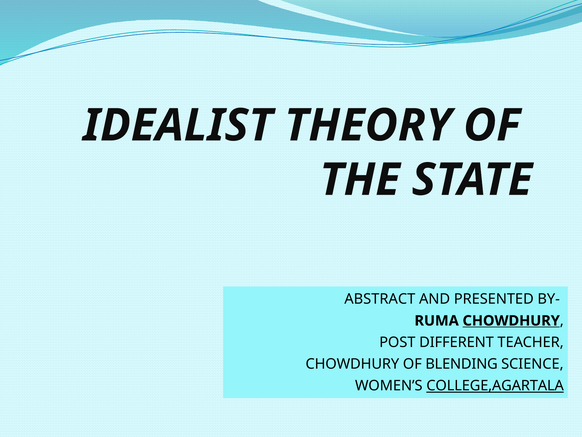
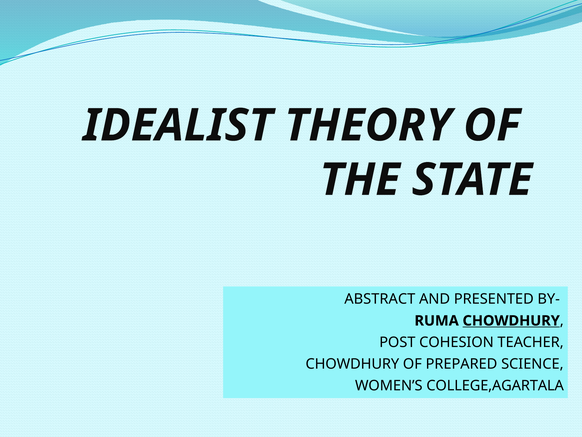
DIFFERENT: DIFFERENT -> COHESION
BLENDING: BLENDING -> PREPARED
COLLEGE,AGARTALA underline: present -> none
